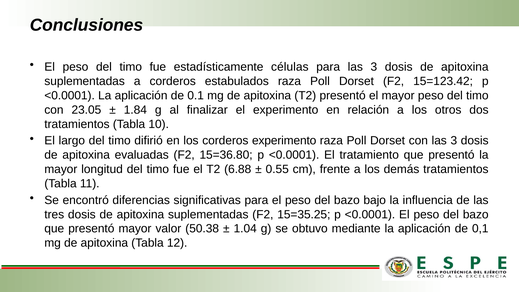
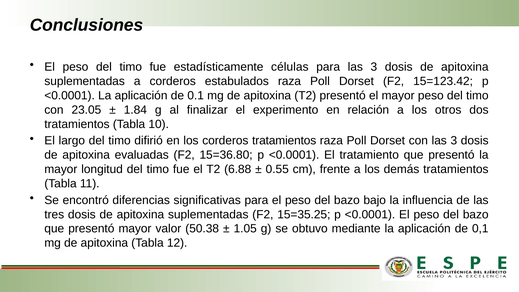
corderos experimento: experimento -> tratamientos
1.04: 1.04 -> 1.05
